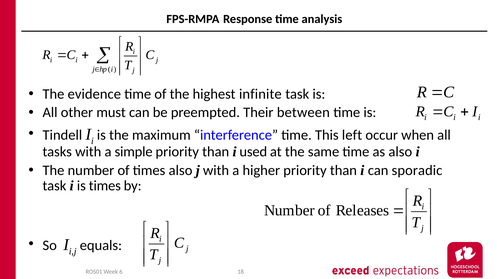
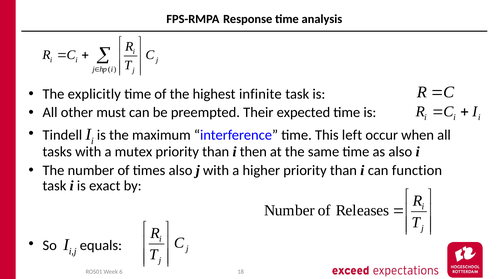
evidence: evidence -> explicitly
between: between -> expected
simple: simple -> mutex
used: used -> then
sporadic: sporadic -> function
is times: times -> exact
